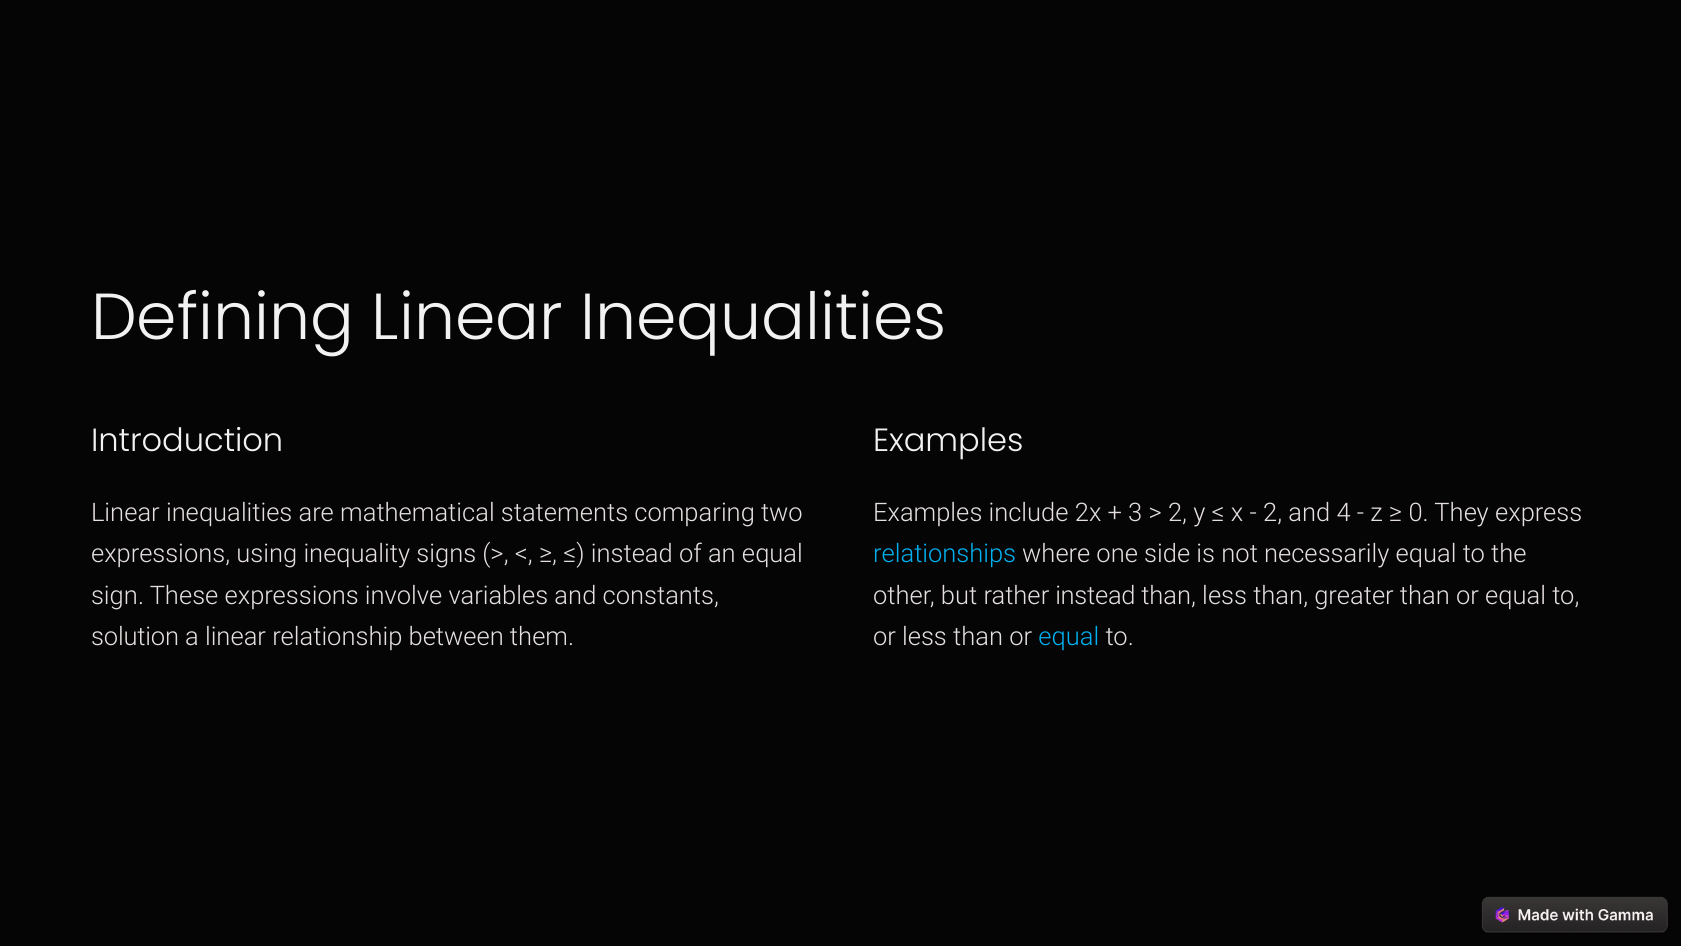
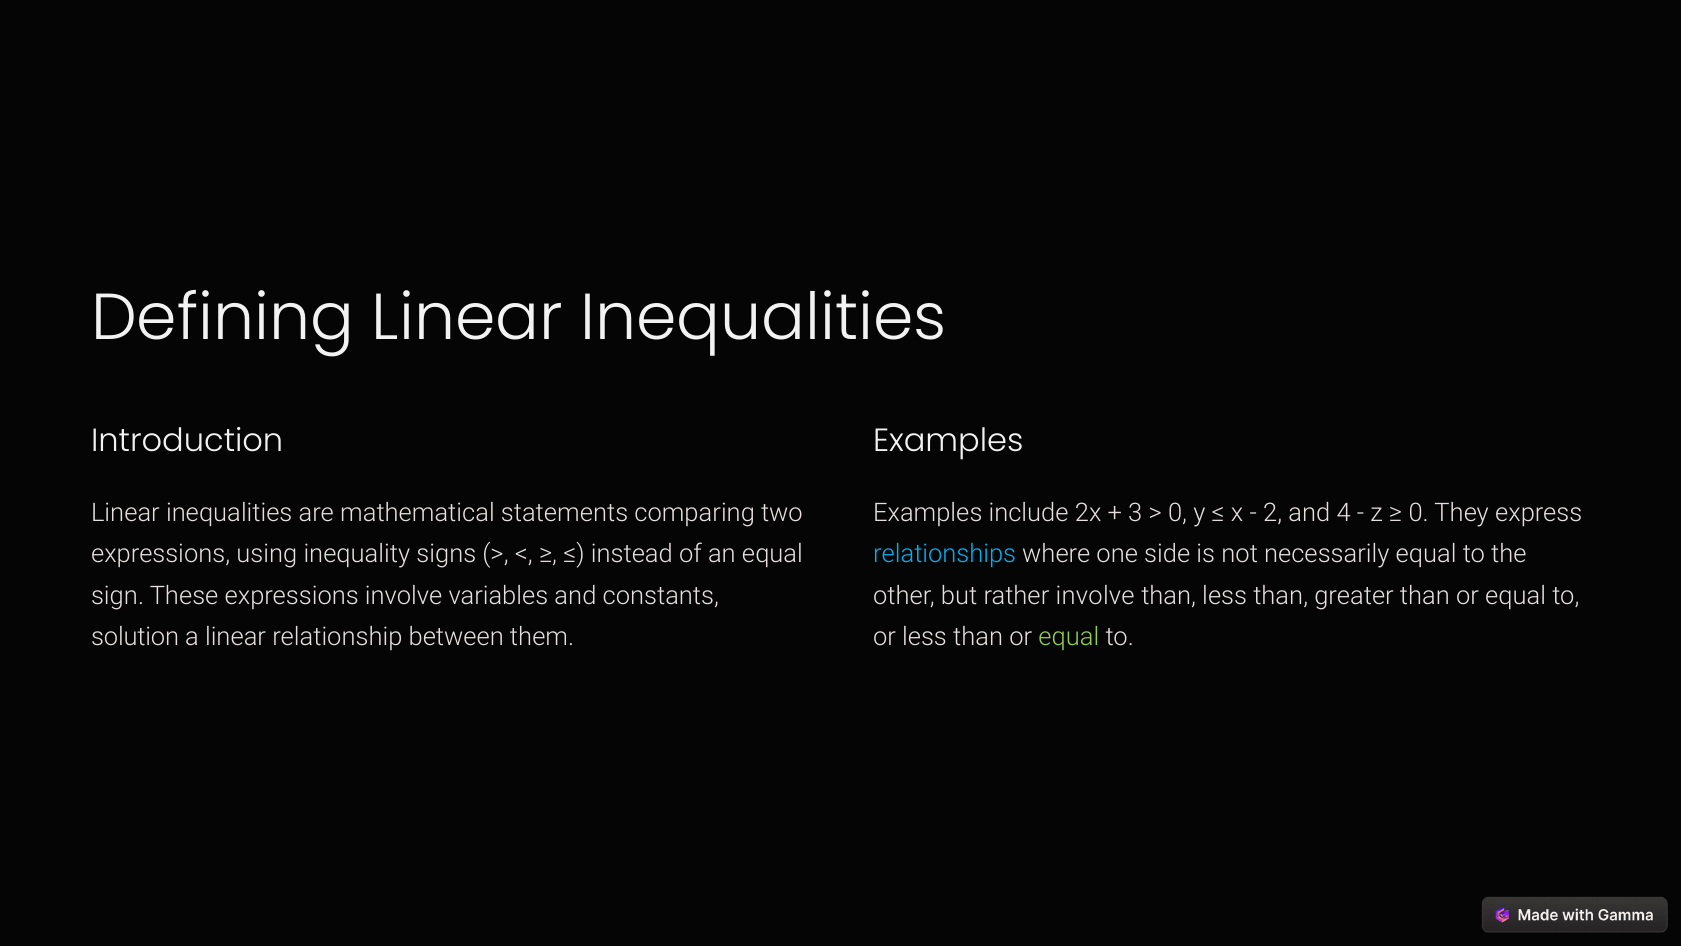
2 at (1178, 512): 2 -> 0
rather instead: instead -> involve
equal at (1069, 637) colour: light blue -> light green
